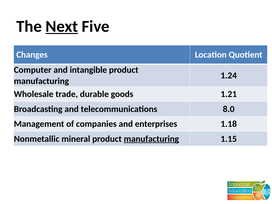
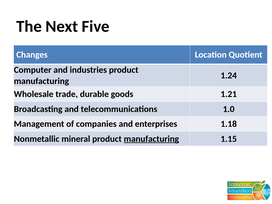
Next underline: present -> none
intangible: intangible -> industries
8.0: 8.0 -> 1.0
